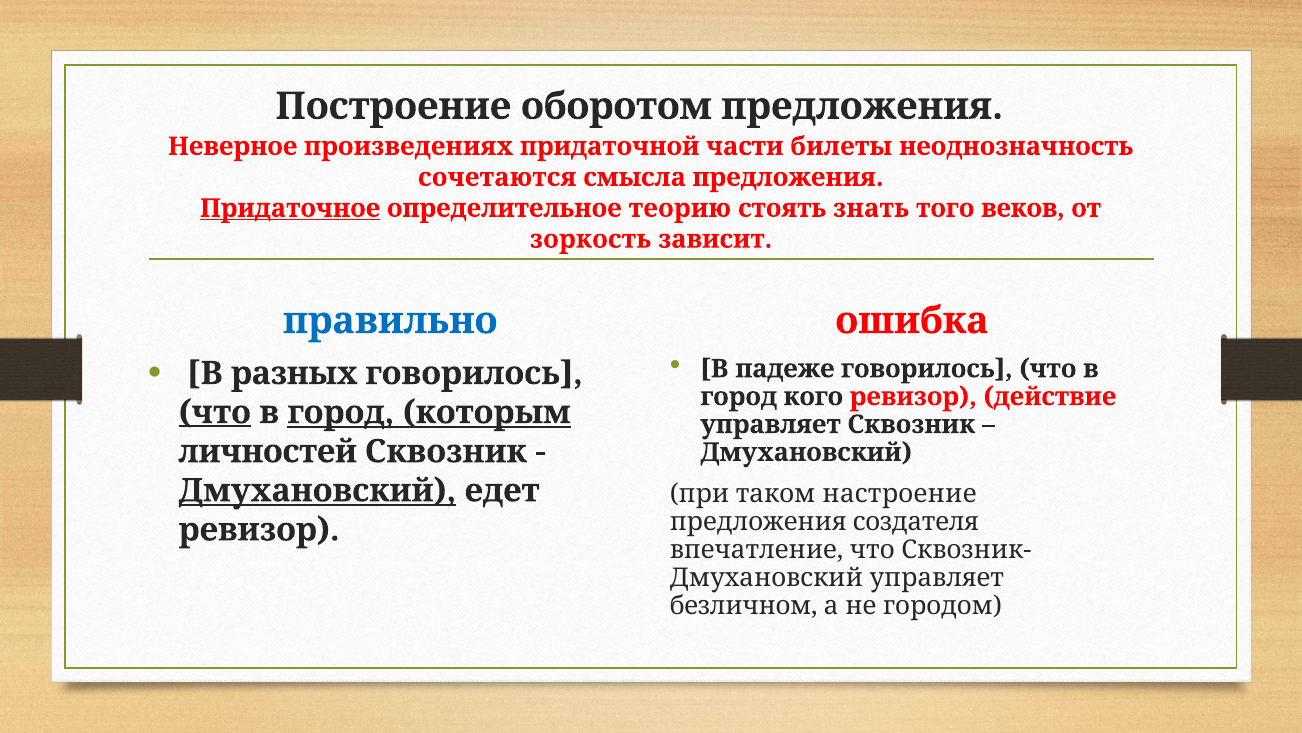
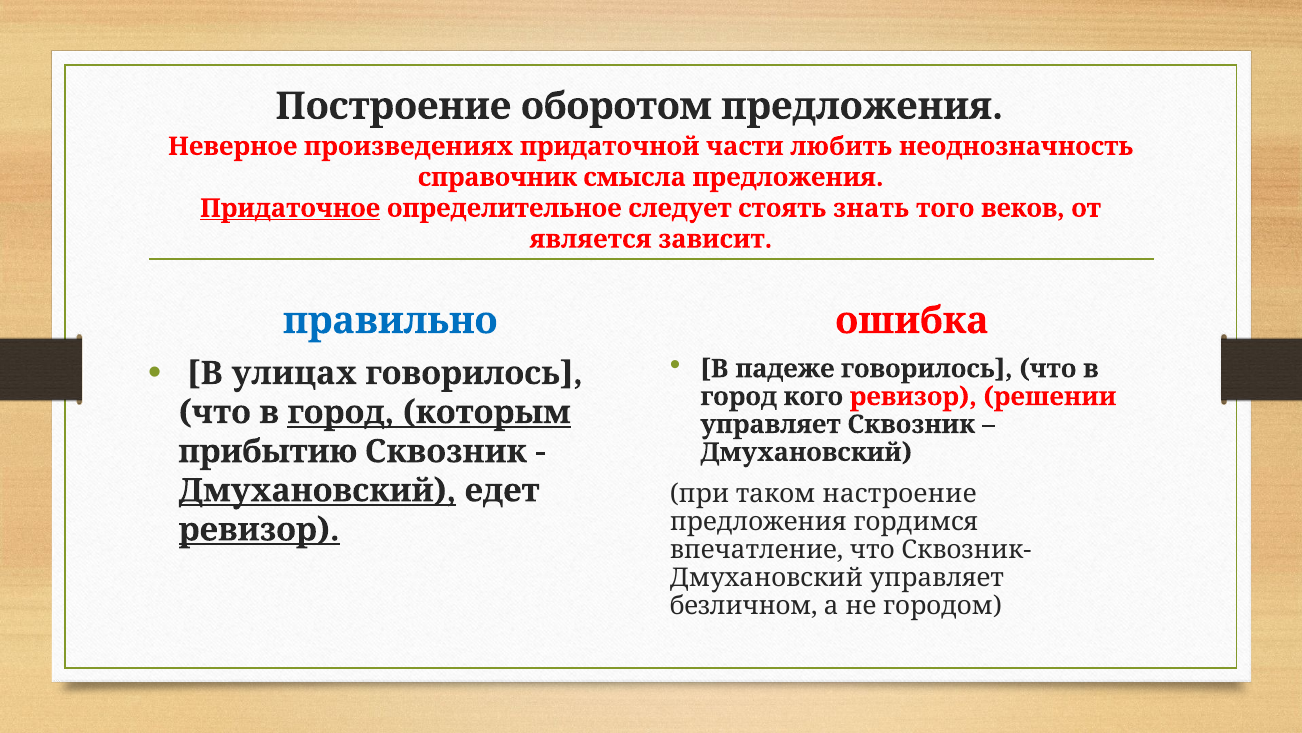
билеты: билеты -> любить
сочетаются: сочетаются -> справочник
теорию: теорию -> следует
зоркость: зоркость -> является
разных: разных -> улицах
действие: действие -> решении
что at (215, 412) underline: present -> none
личностей: личностей -> прибытию
создателя: создателя -> гордимся
ревизор at (259, 529) underline: none -> present
